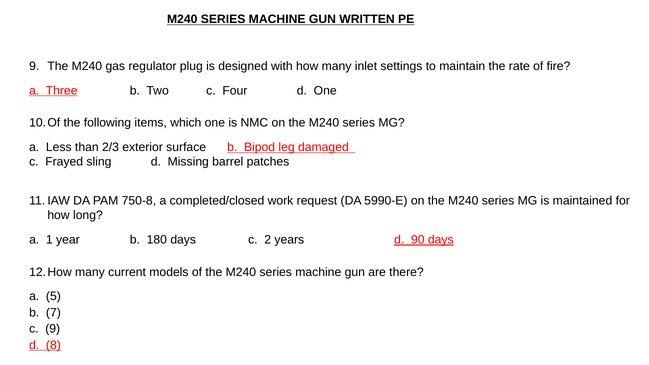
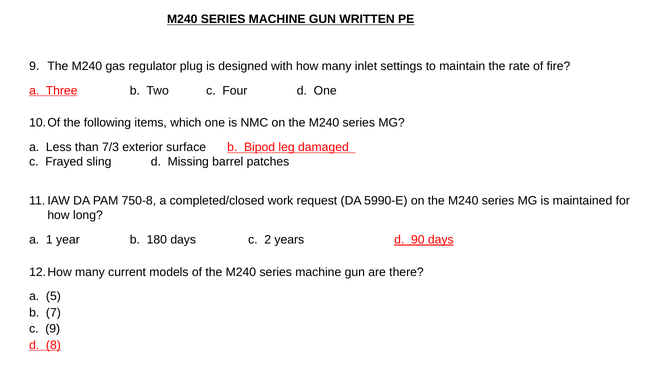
2/3: 2/3 -> 7/3
